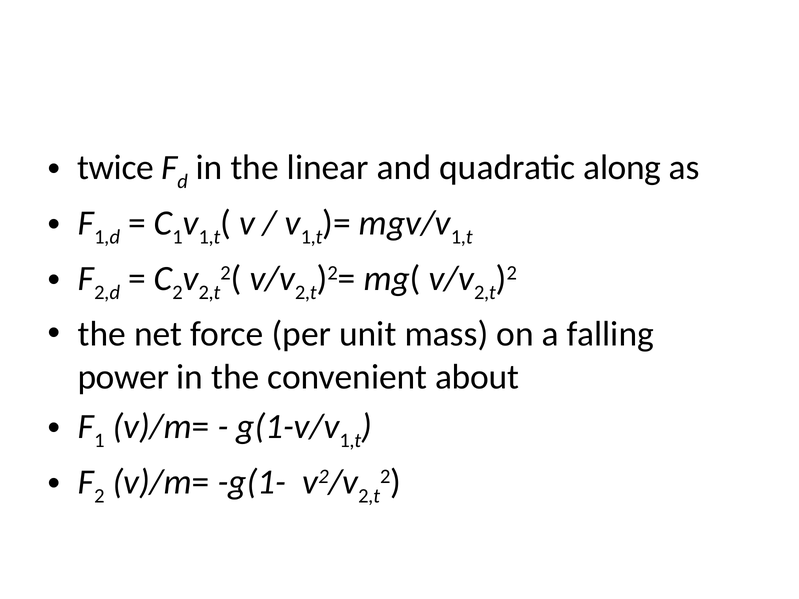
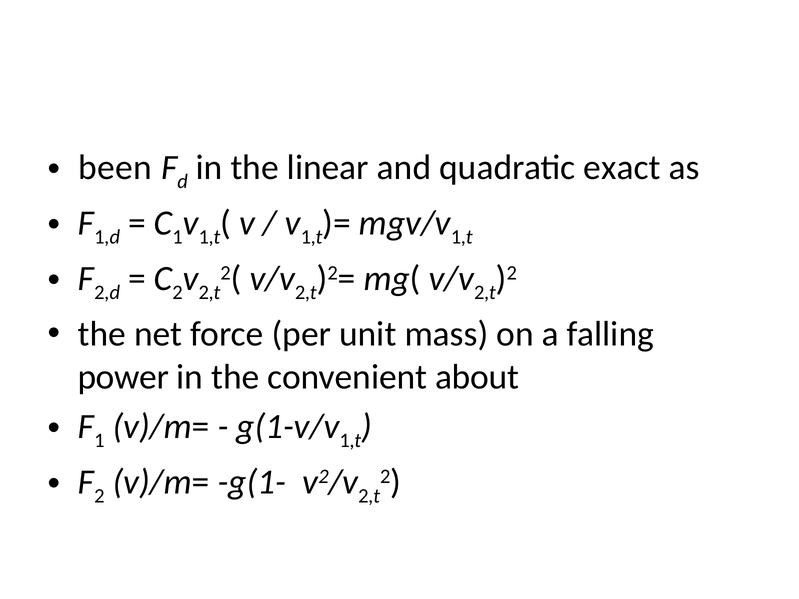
twice: twice -> been
along: along -> exact
